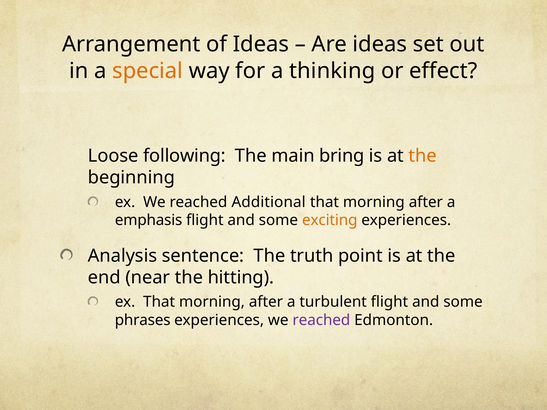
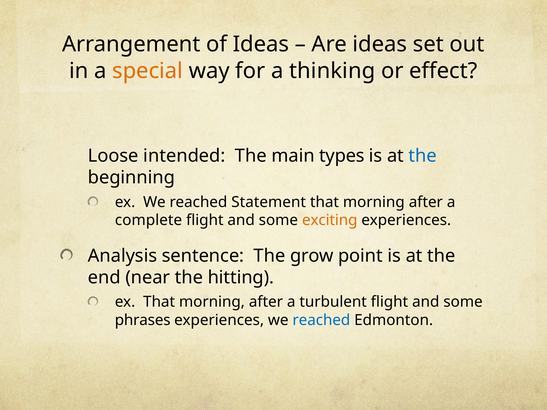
following: following -> intended
bring: bring -> types
the at (423, 156) colour: orange -> blue
Additional: Additional -> Statement
emphasis: emphasis -> complete
truth: truth -> grow
reached at (321, 320) colour: purple -> blue
